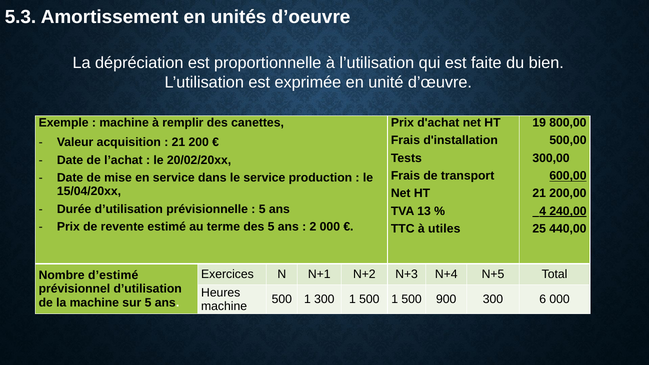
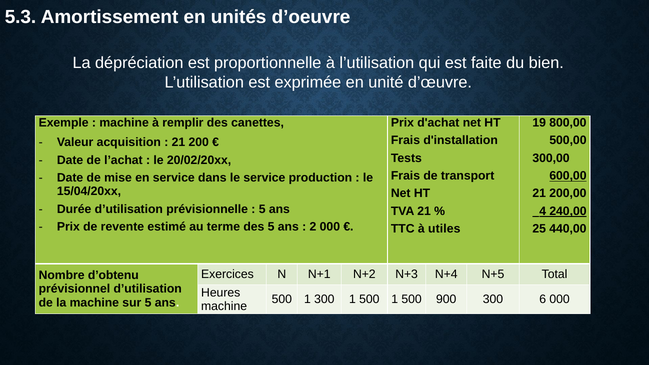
TVA 13: 13 -> 21
d’estimé: d’estimé -> d’obtenu
